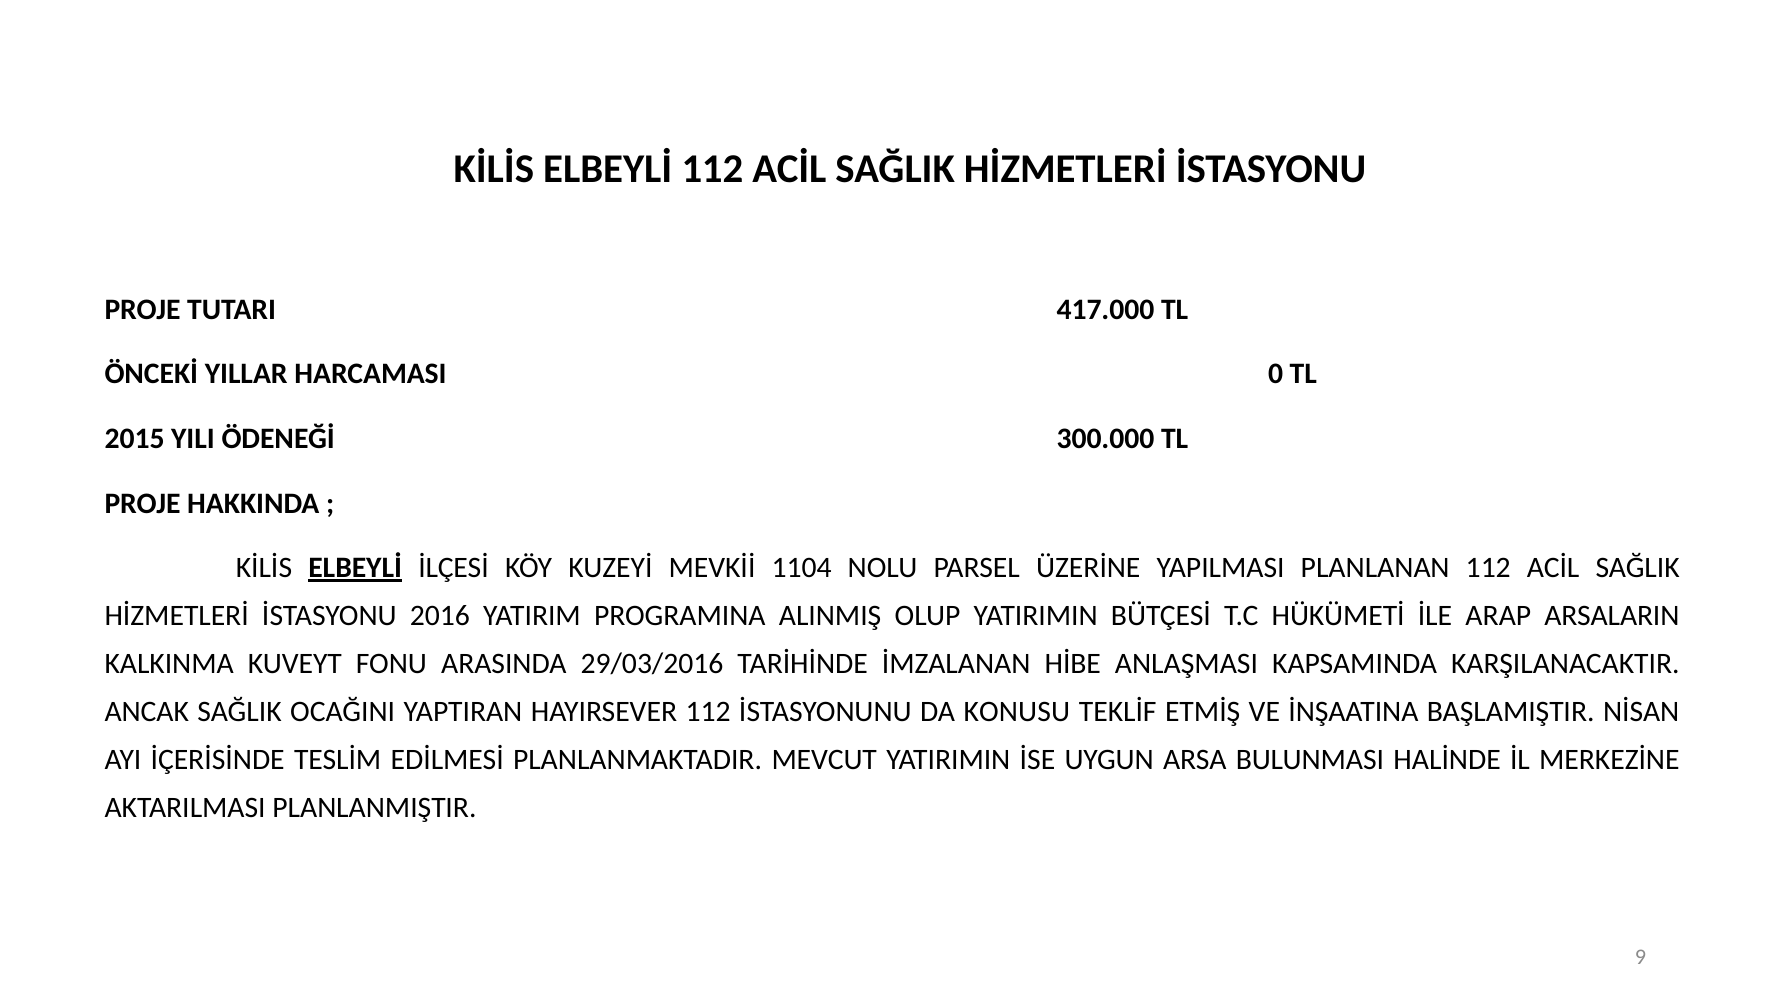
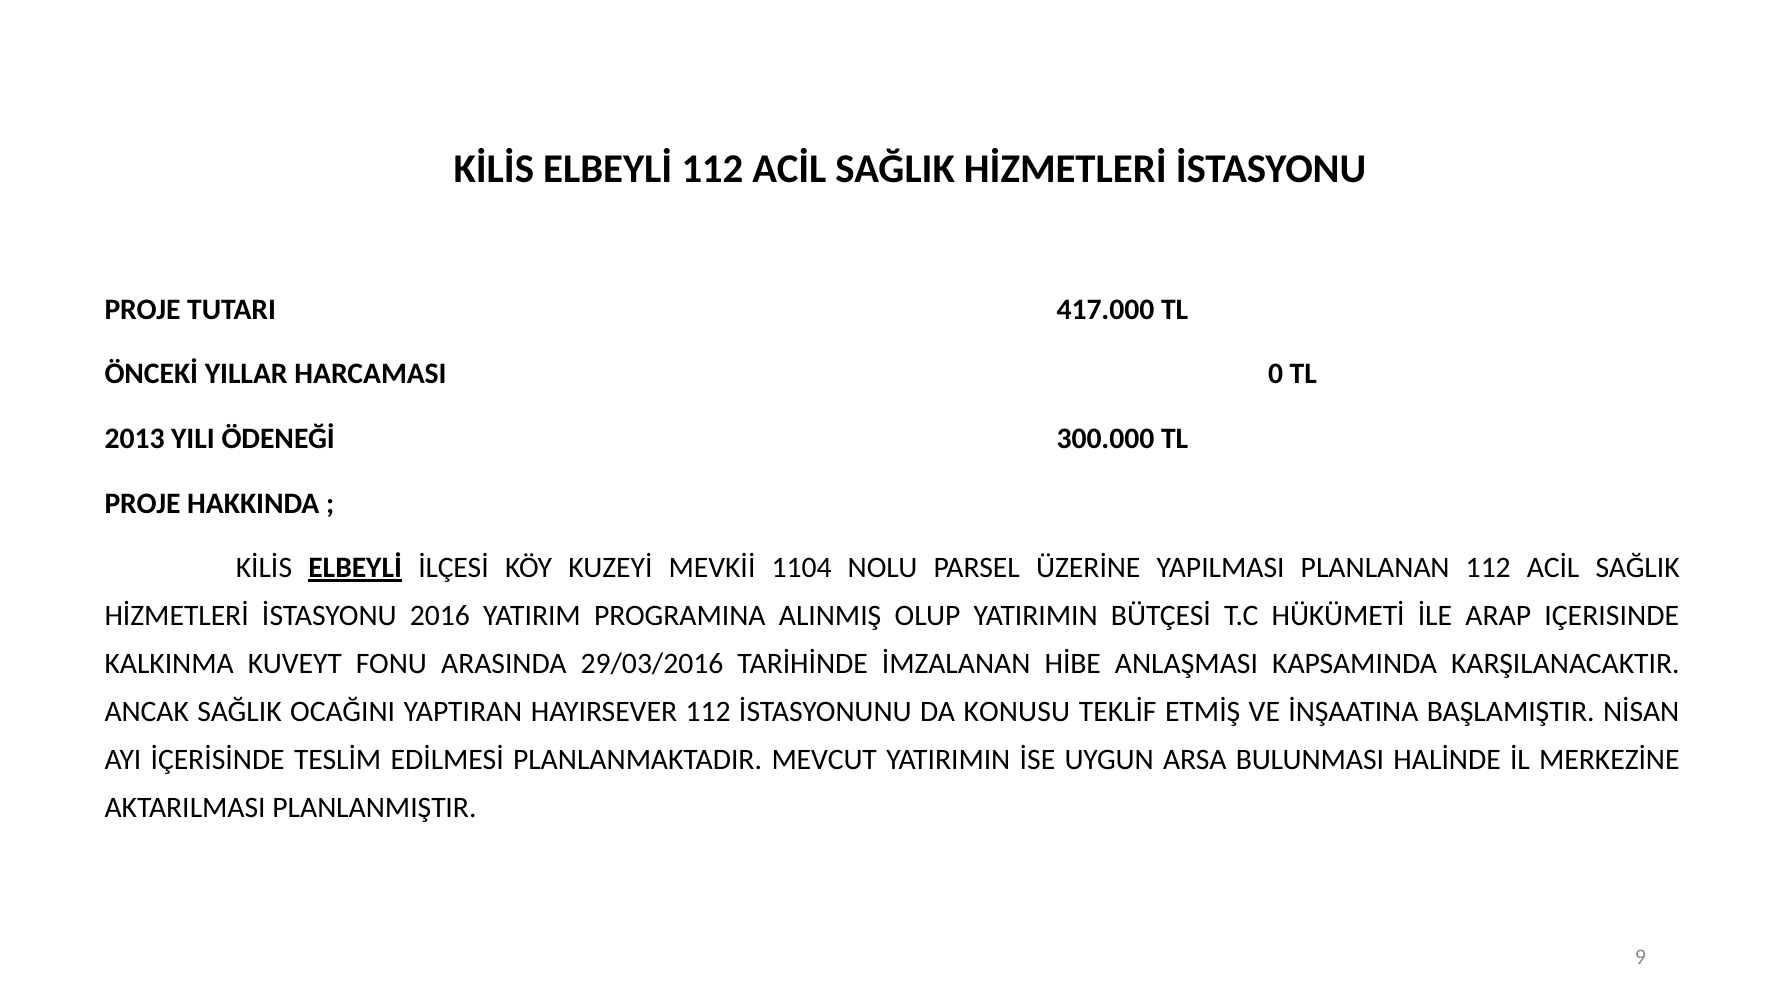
2015: 2015 -> 2013
ARSALARIN: ARSALARIN -> IÇERISINDE
